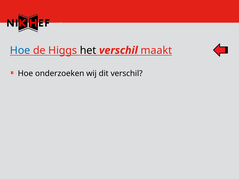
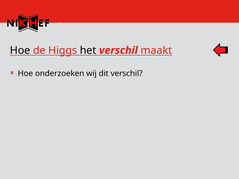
Hoe at (20, 50) colour: blue -> black
